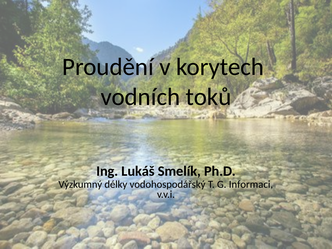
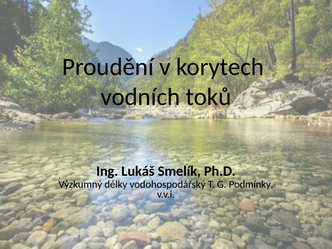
Informaci: Informaci -> Podmínky
